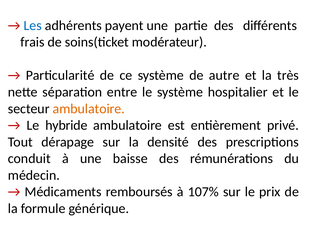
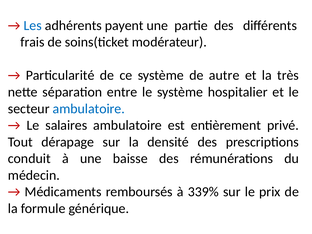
ambulatoire at (89, 109) colour: orange -> blue
hybride: hybride -> salaires
107%: 107% -> 339%
